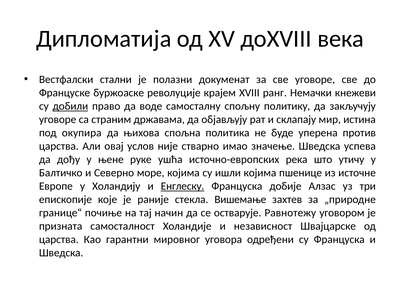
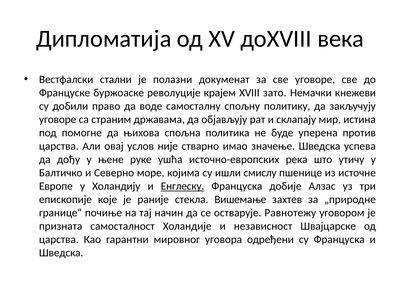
ранг: ранг -> зато
добили underline: present -> none
окупира: окупира -> помогне
ишли којима: којима -> смислу
